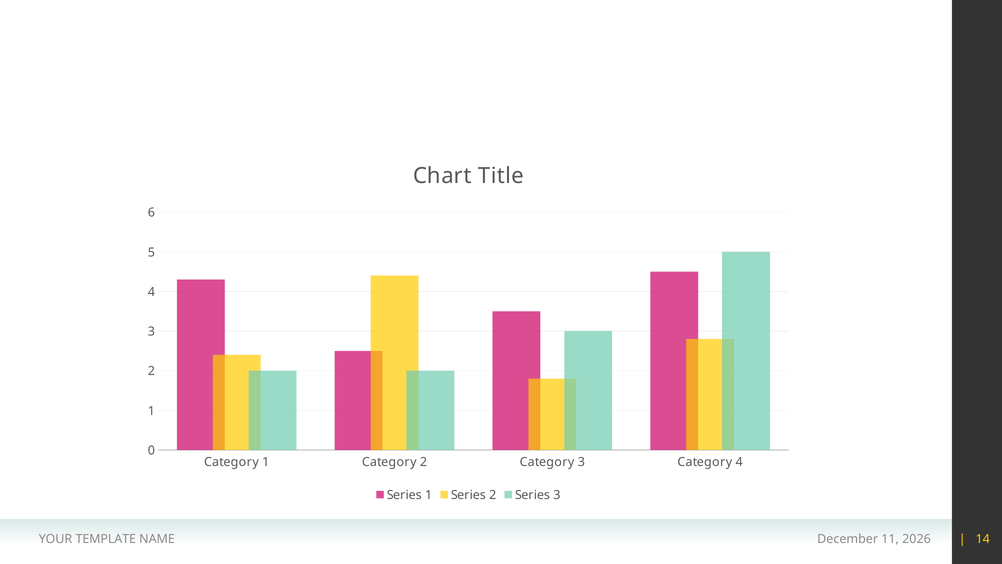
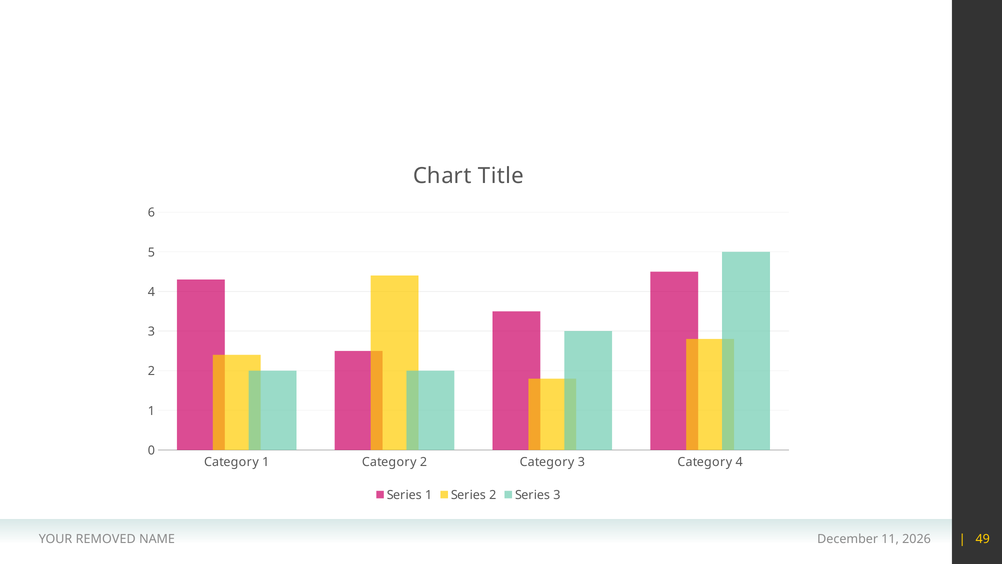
TEMPLATE: TEMPLATE -> REMOVED
14: 14 -> 49
